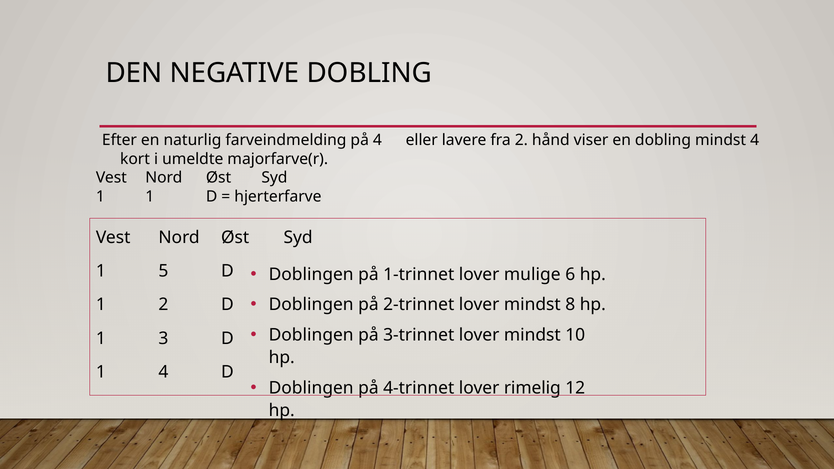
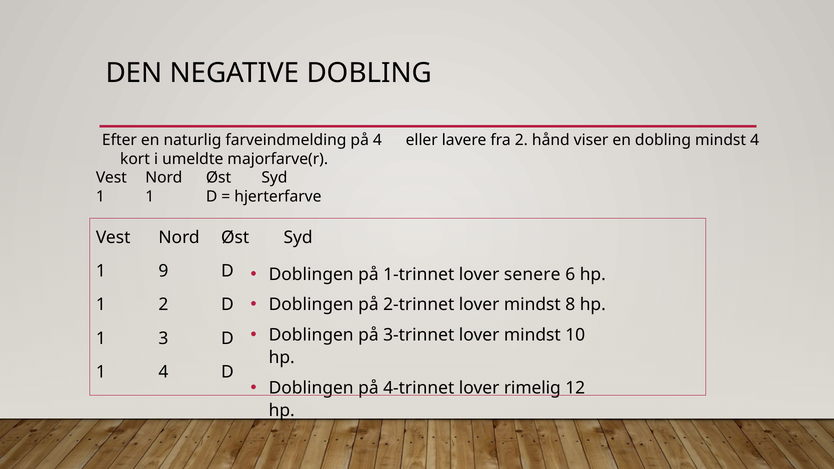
mulige: mulige -> senere
5: 5 -> 9
